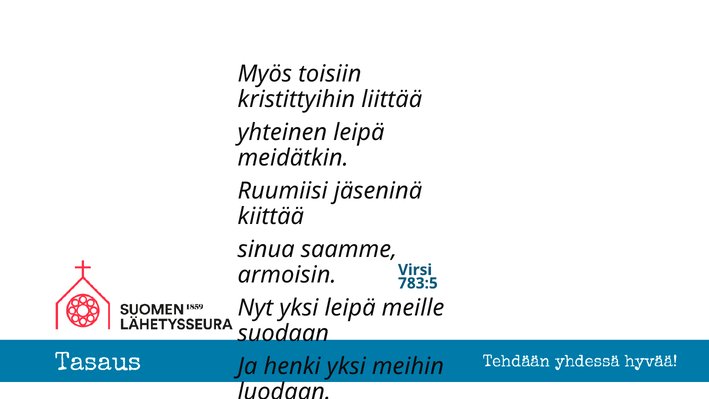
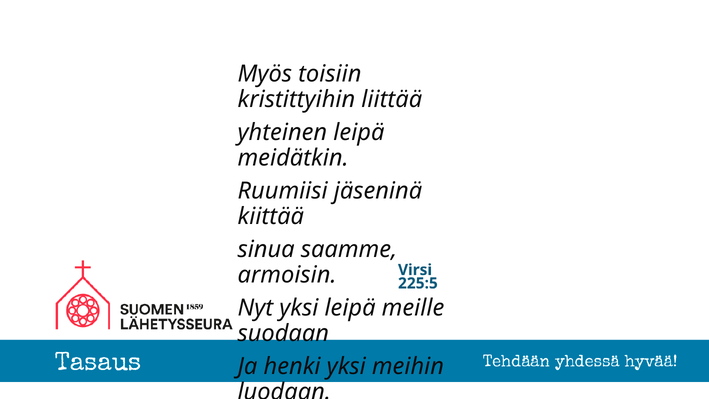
783:5: 783:5 -> 225:5
